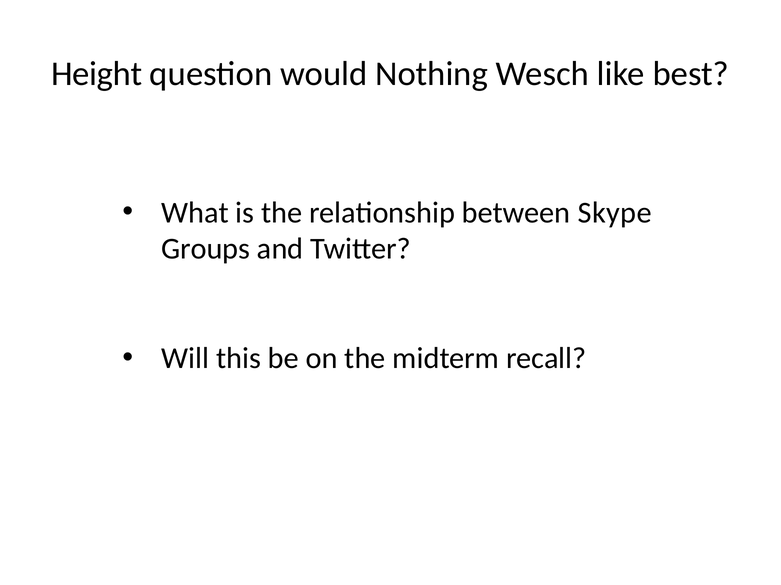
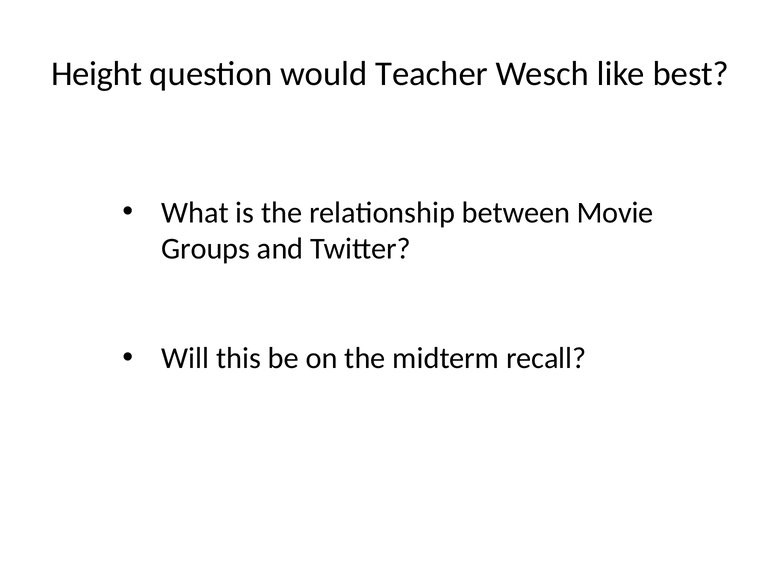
Nothing: Nothing -> Teacher
Skype: Skype -> Movie
